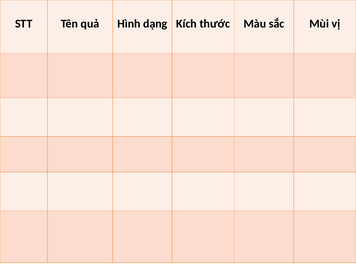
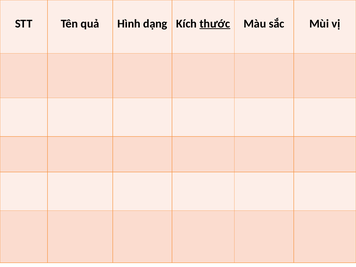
thước underline: none -> present
